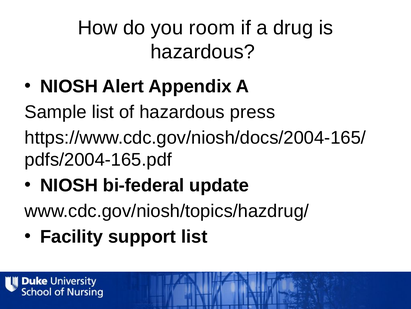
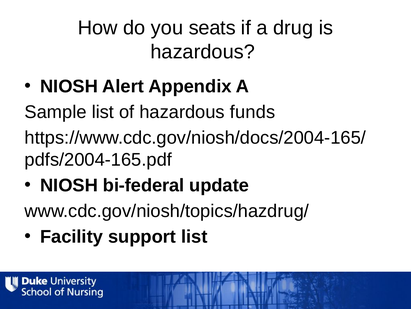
room: room -> seats
press: press -> funds
